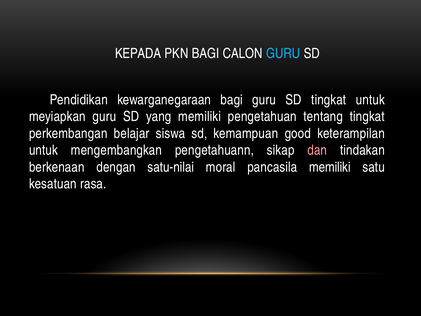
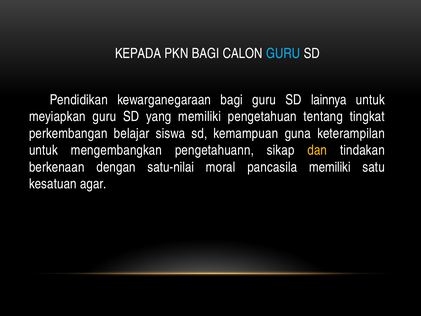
SD tingkat: tingkat -> lainnya
good: good -> guna
dan colour: pink -> yellow
rasa: rasa -> agar
